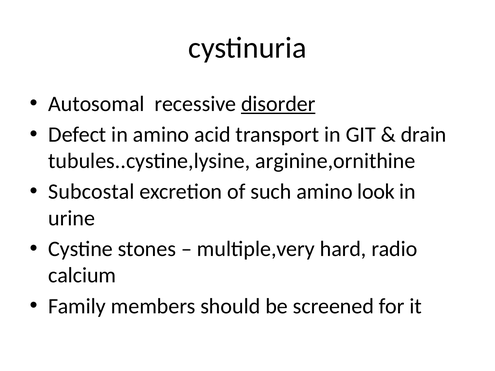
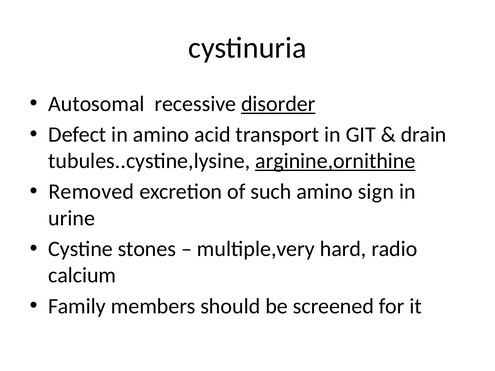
arginine,ornithine underline: none -> present
Subcostal: Subcostal -> Removed
look: look -> sign
